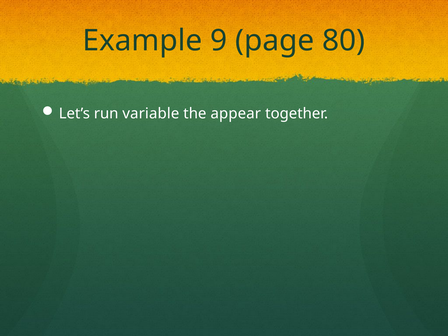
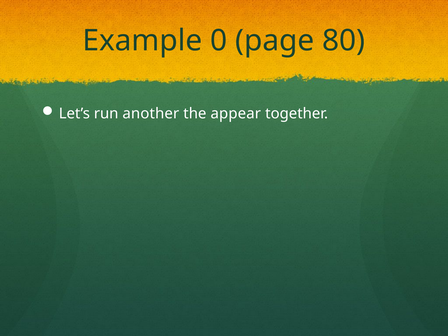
9: 9 -> 0
variable: variable -> another
